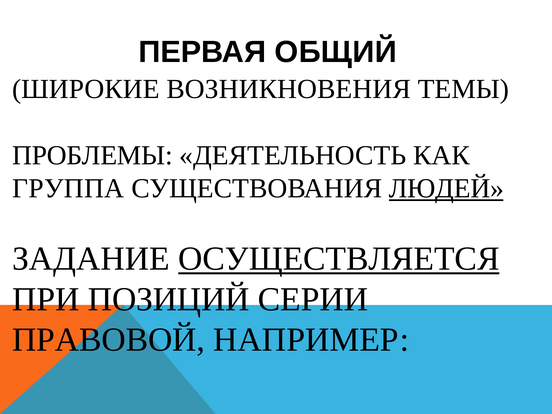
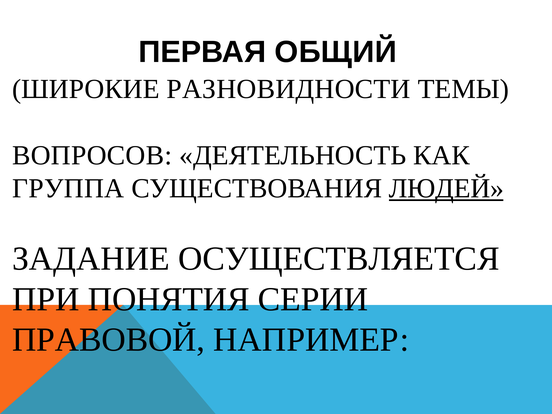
ВОЗНИКНОВЕНИЯ: ВОЗНИКНОВЕНИЯ -> РАЗНОВИДНОСТИ
ПРОБЛЕМЫ: ПРОБЛЕМЫ -> ВОПРОСОВ
ОСУЩЕСТВЛЯЕТСЯ underline: present -> none
ПОЗИЦИЙ: ПОЗИЦИЙ -> ПОНЯТИЯ
